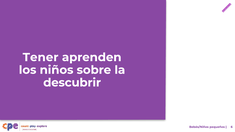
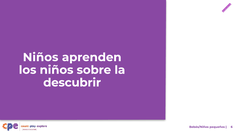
Tener at (41, 57): Tener -> Niños
